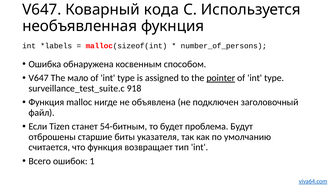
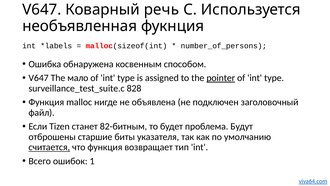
кода: кода -> речь
918: 918 -> 828
54-битным: 54-битным -> 82-битным
считается underline: none -> present
